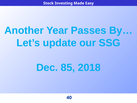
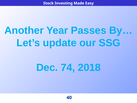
85: 85 -> 74
